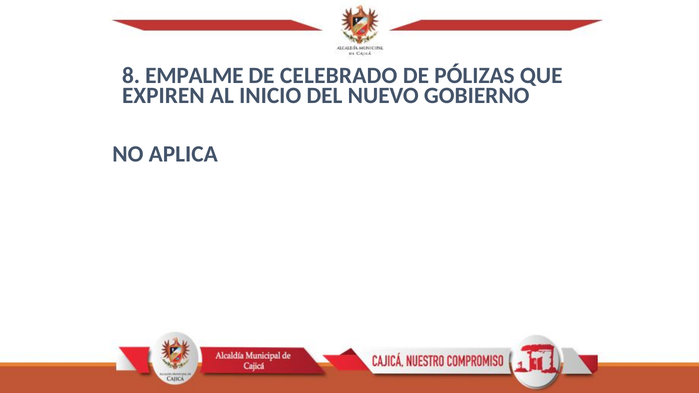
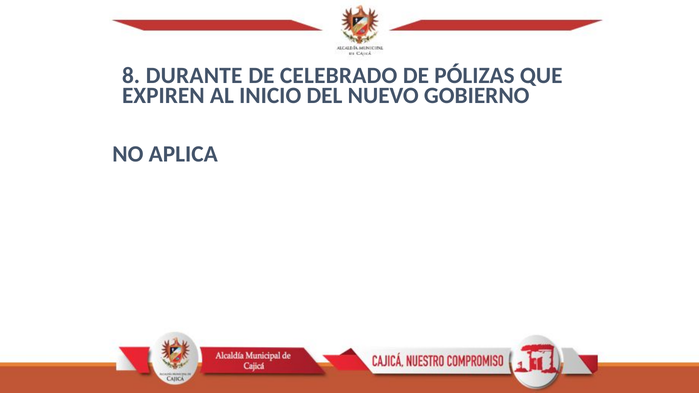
EMPALME: EMPALME -> DURANTE
